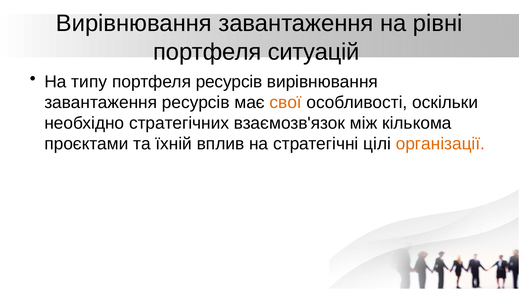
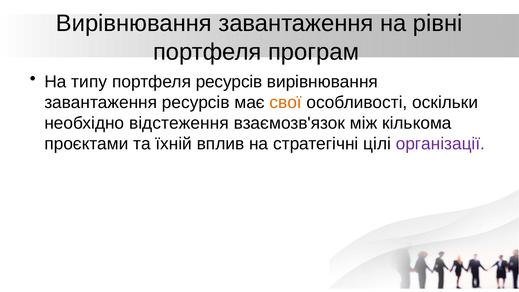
ситуацій: ситуацій -> програм
стратегічних: стратегічних -> відстеження
організації colour: orange -> purple
